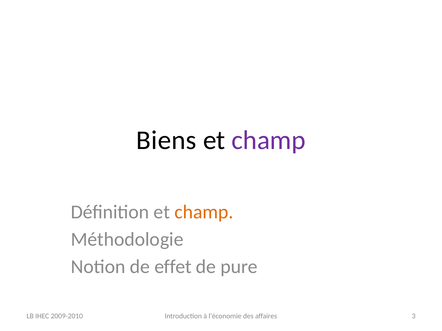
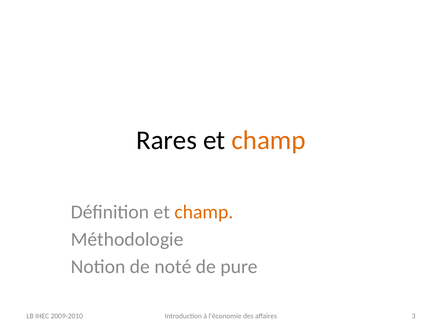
Biens: Biens -> Rares
champ at (269, 140) colour: purple -> orange
effet: effet -> noté
